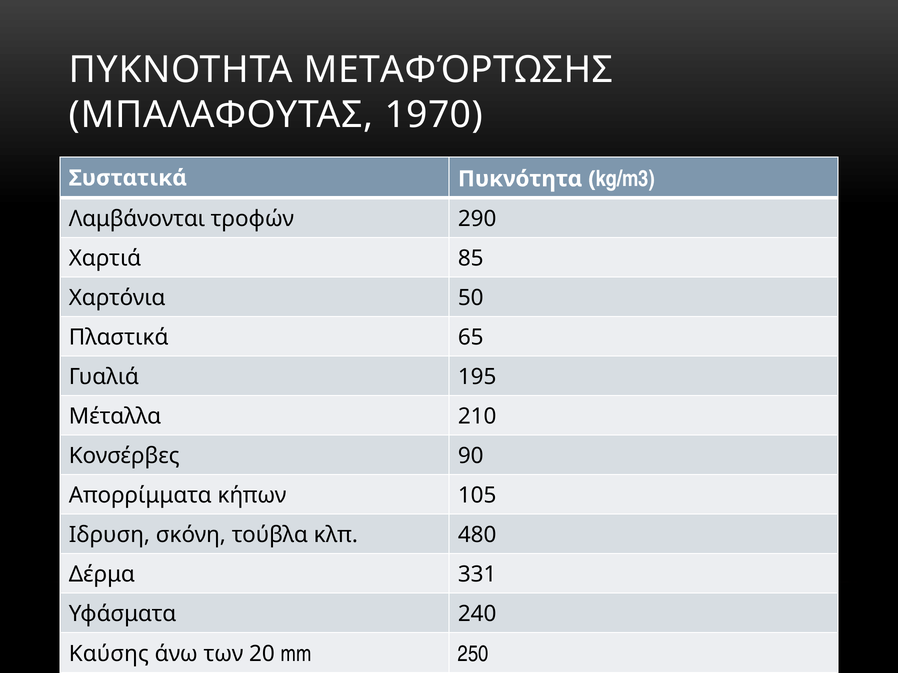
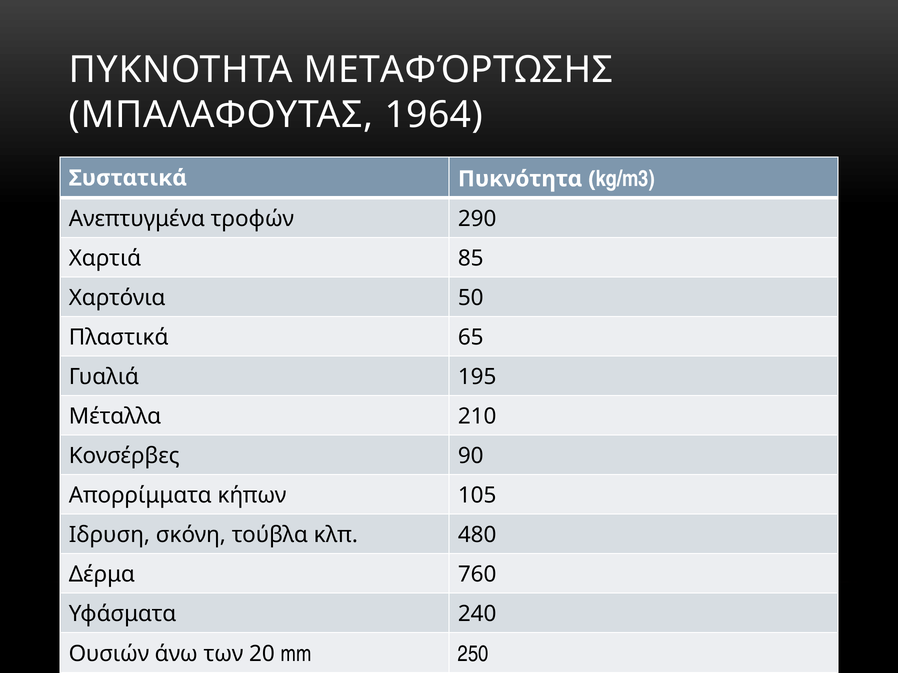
1970: 1970 -> 1964
Λαμβάνονται: Λαμβάνονται -> Ανεπτυγμένα
331: 331 -> 760
Καύσης: Καύσης -> Ουσιών
